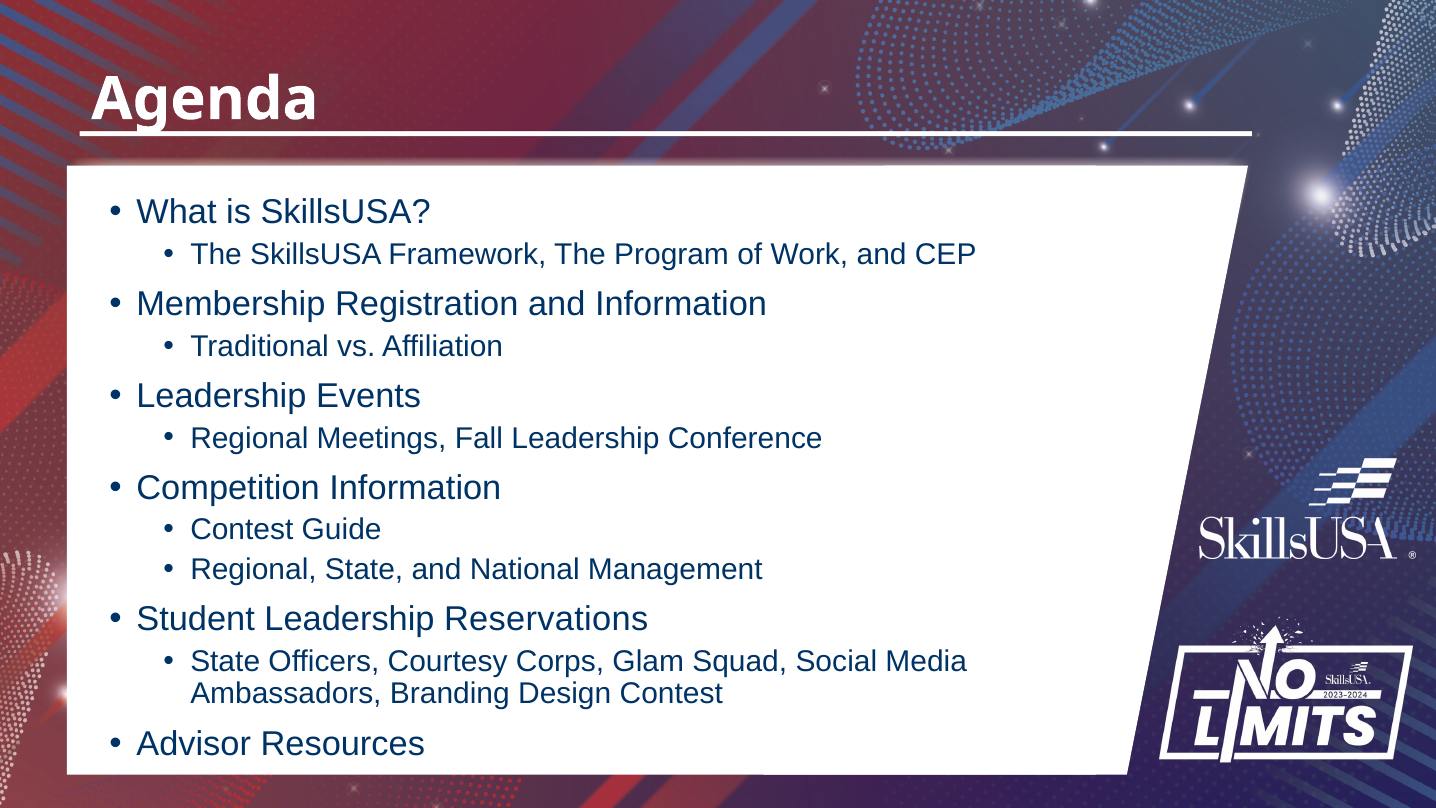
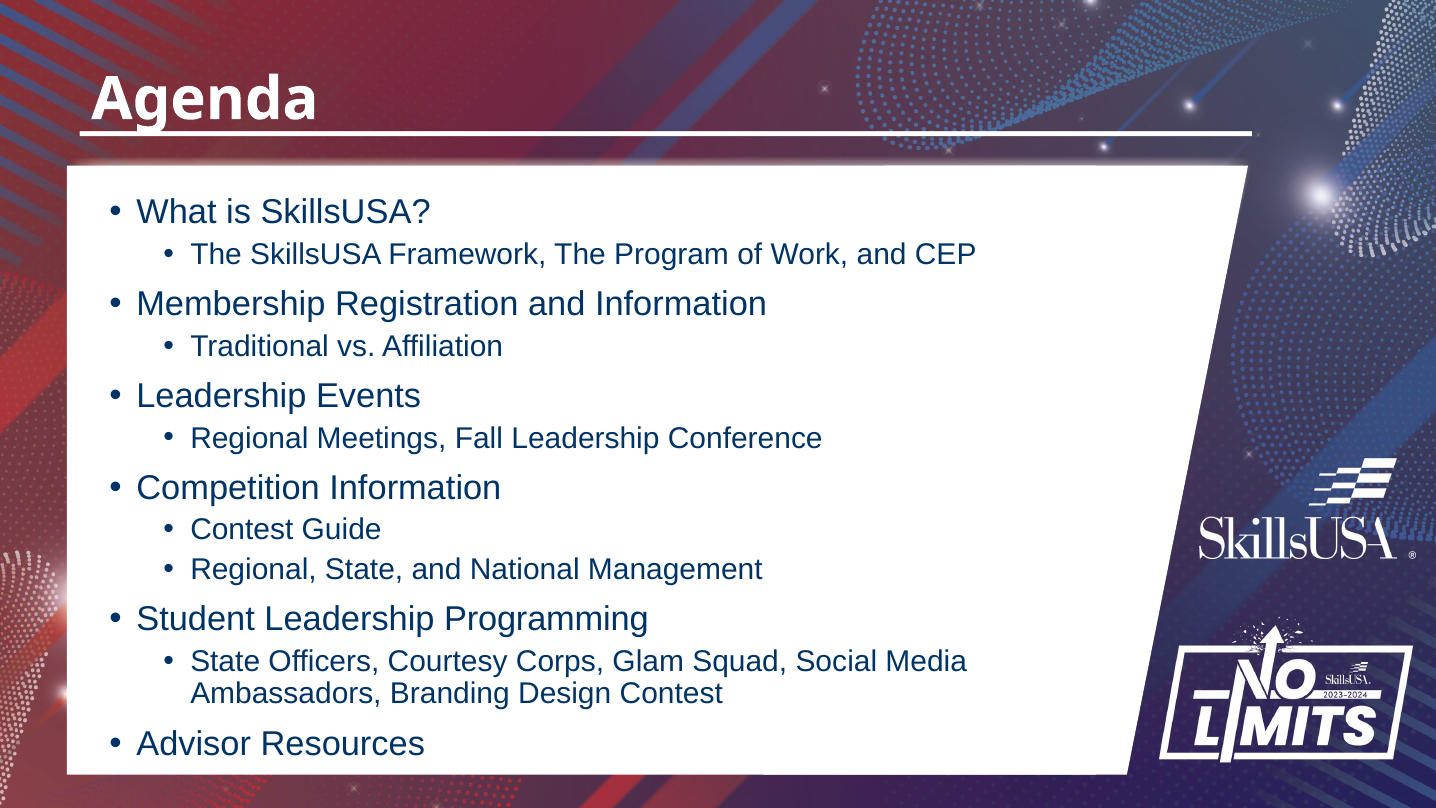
Reservations: Reservations -> Programming
